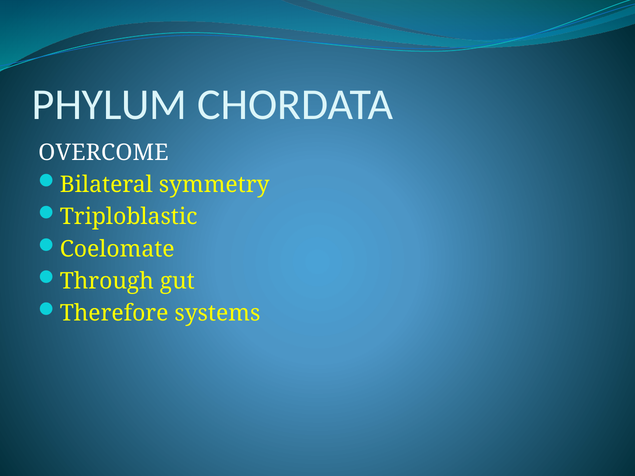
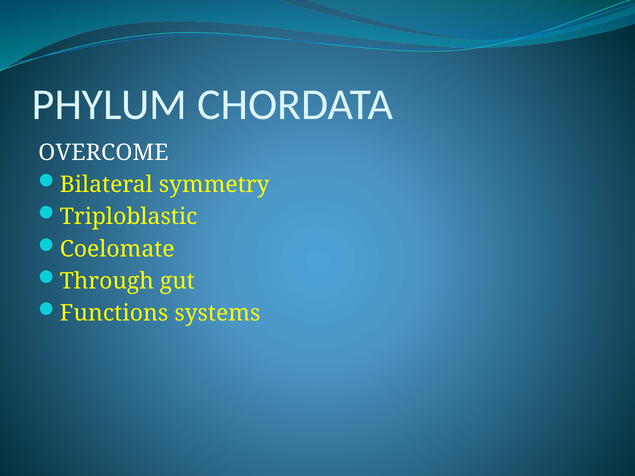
Therefore: Therefore -> Functions
